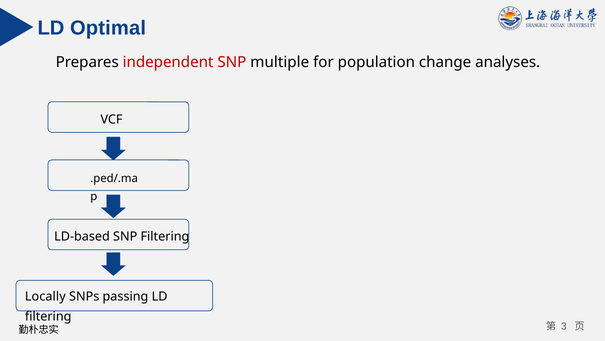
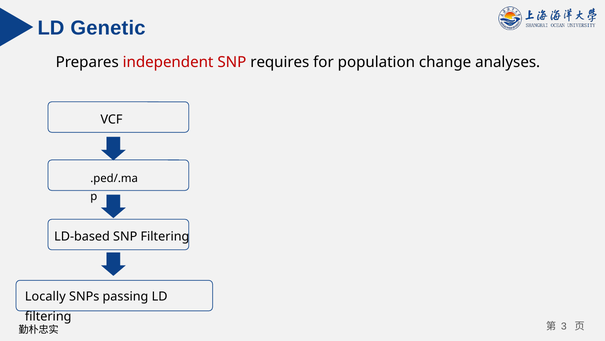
Optimal: Optimal -> Genetic
multiple: multiple -> requires
